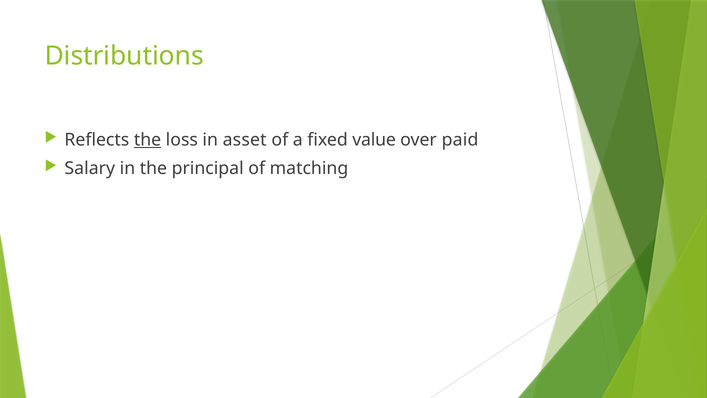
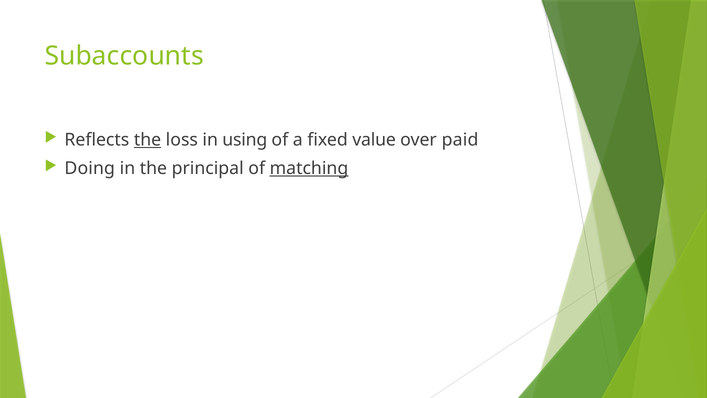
Distributions: Distributions -> Subaccounts
asset: asset -> using
Salary: Salary -> Doing
matching underline: none -> present
